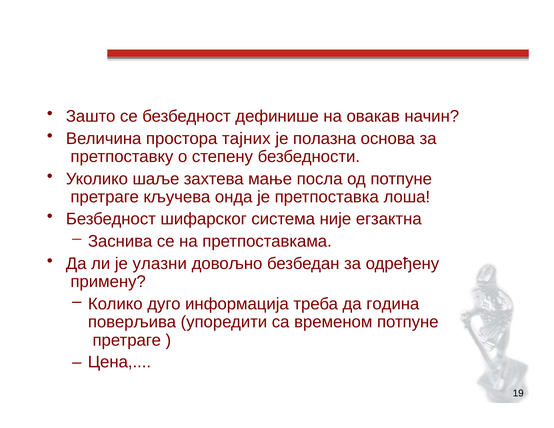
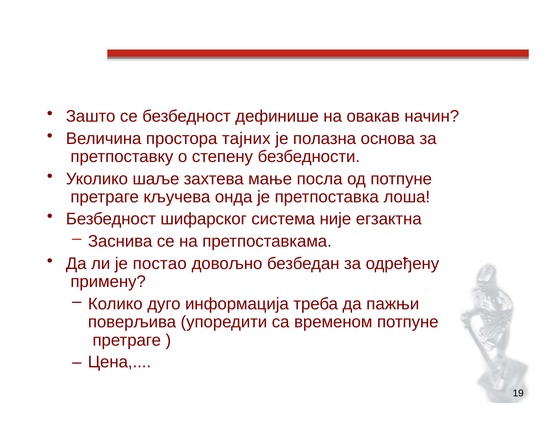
улазни: улазни -> постао
година: година -> пажњи
